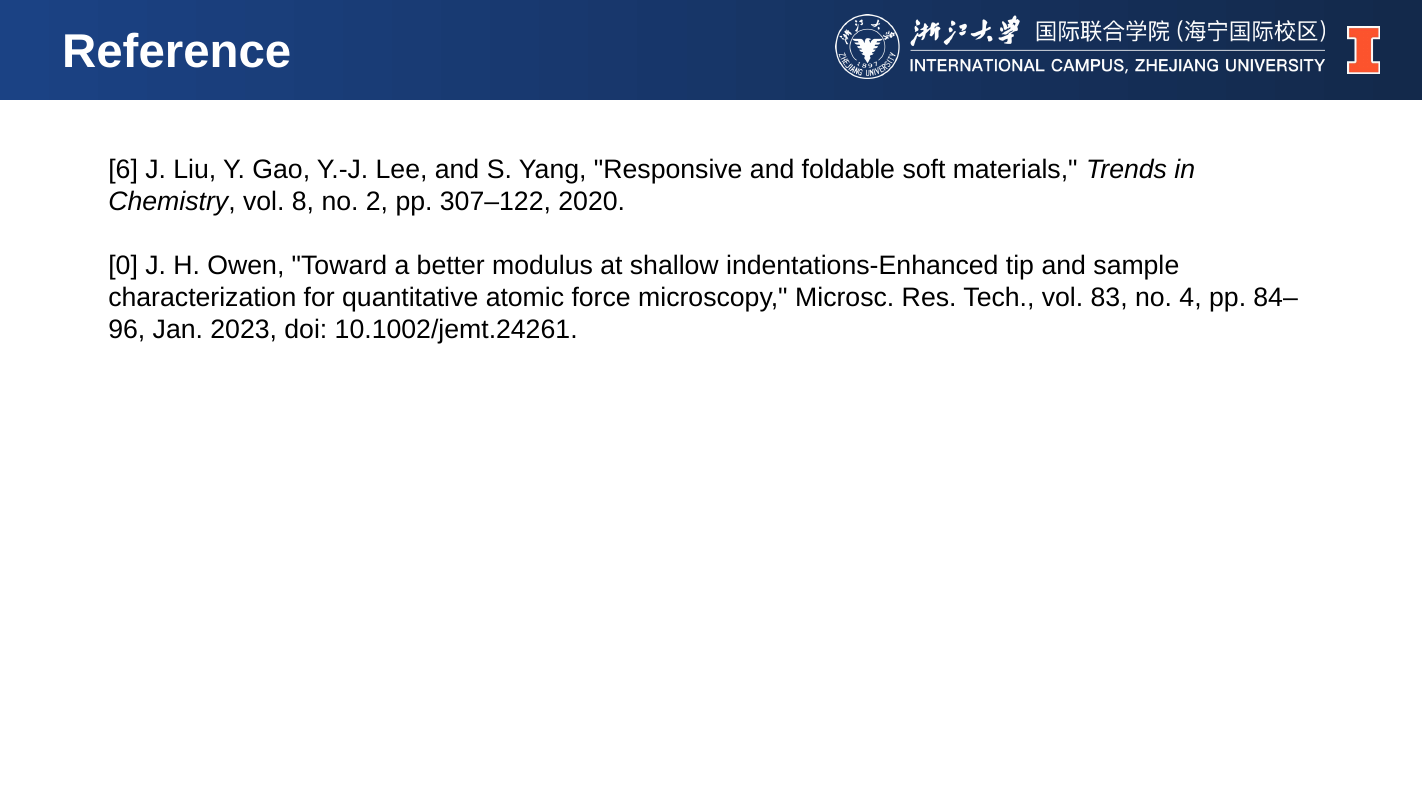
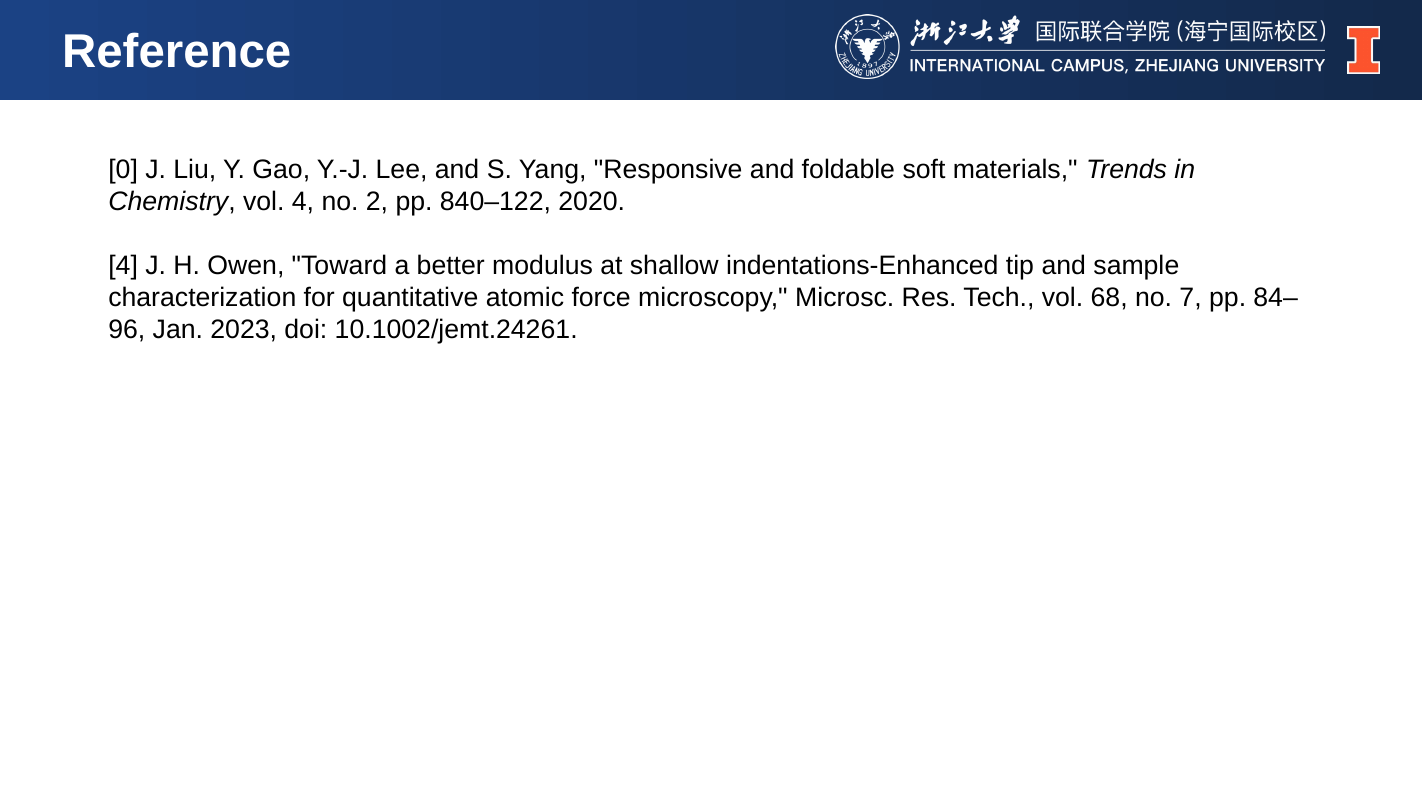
6: 6 -> 0
vol 8: 8 -> 4
307–122: 307–122 -> 840–122
0 at (123, 266): 0 -> 4
83: 83 -> 68
4: 4 -> 7
